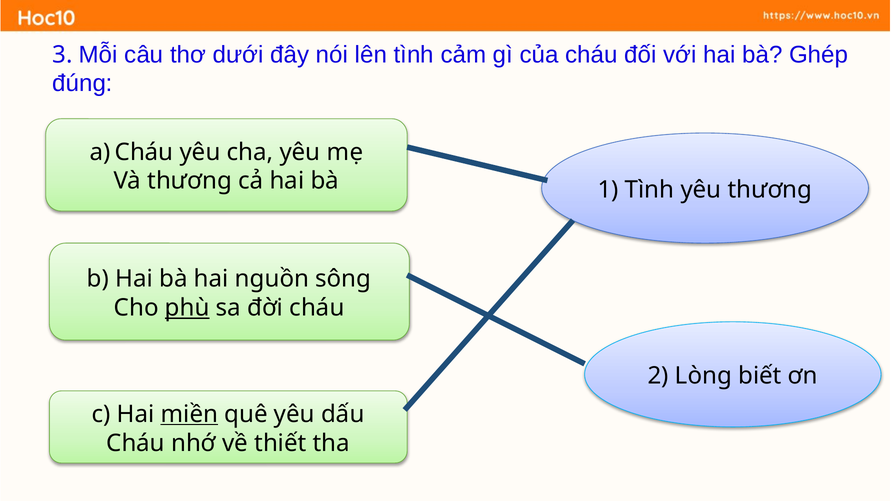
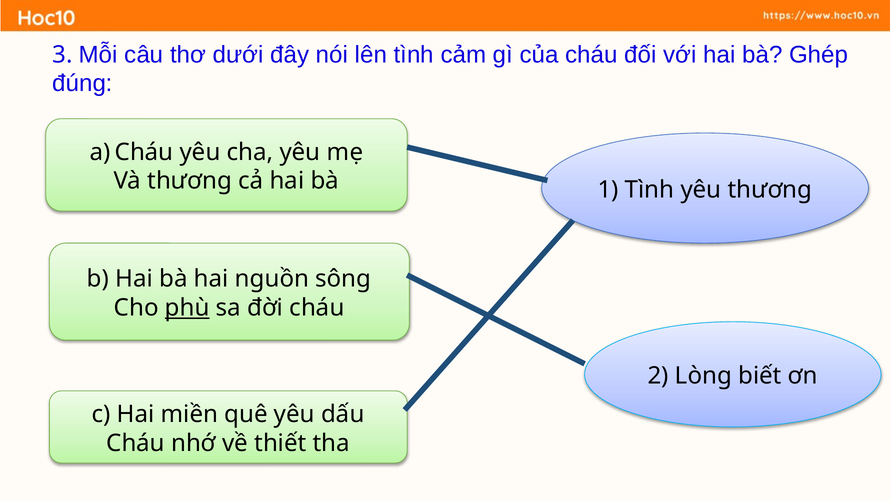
miền underline: present -> none
